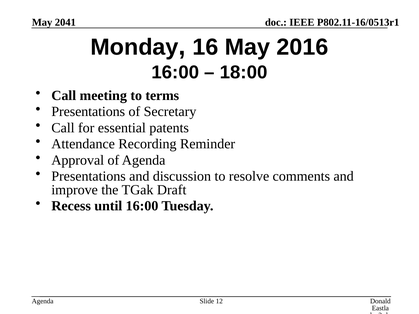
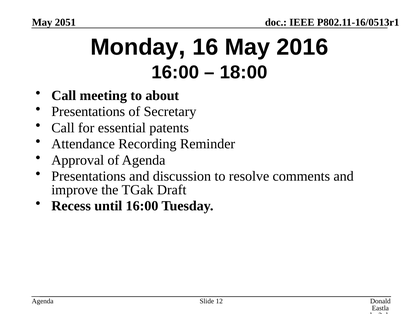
2041: 2041 -> 2051
terms: terms -> about
